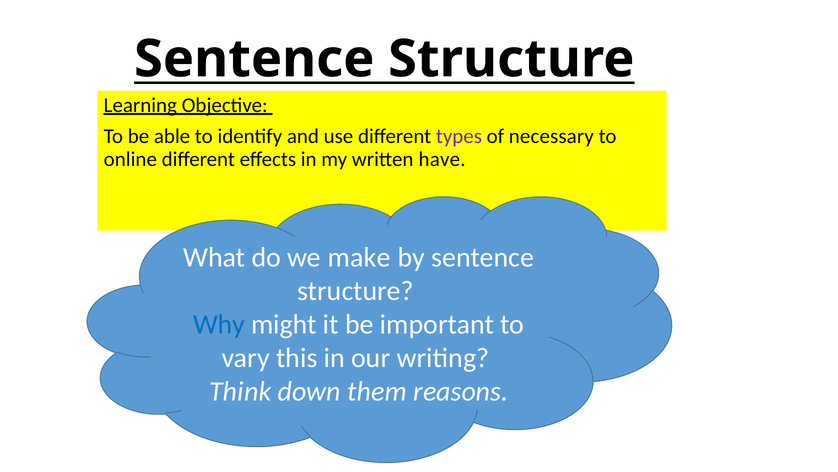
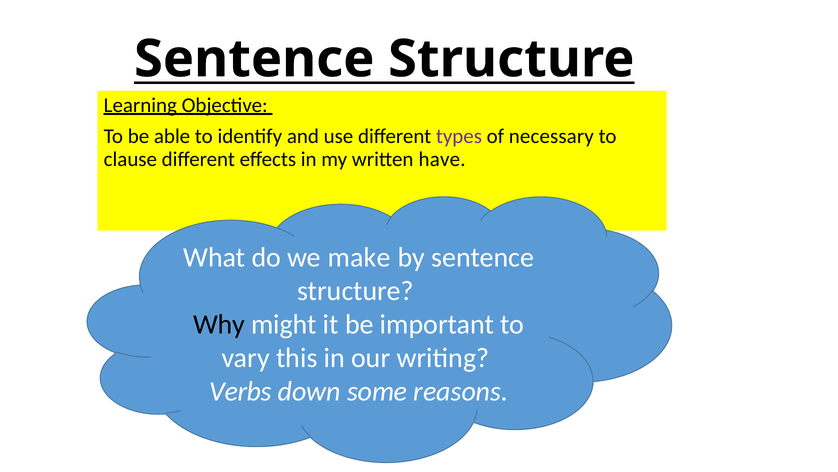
online: online -> clause
Why colour: blue -> black
Think: Think -> Verbs
them: them -> some
